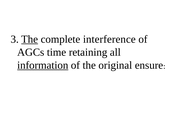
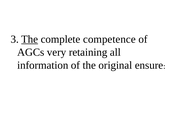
interference: interference -> competence
time: time -> very
information underline: present -> none
